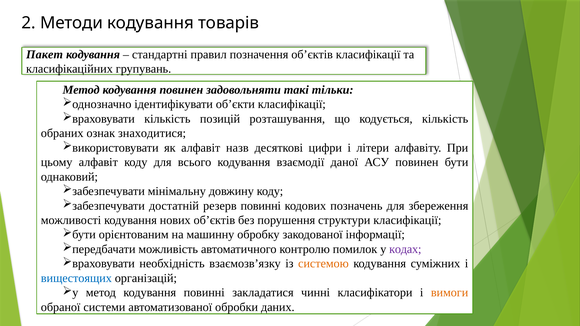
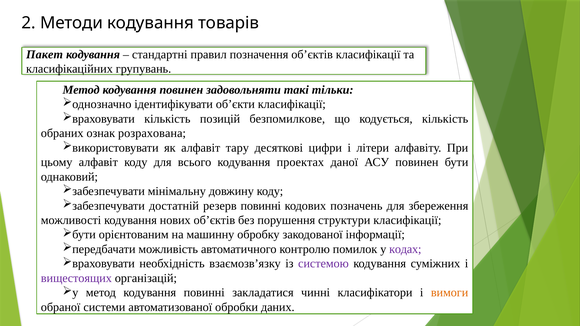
розташування: розташування -> безпомилкове
знаходитися: знаходитися -> розрахована
назв: назв -> тару
взаємодії: взаємодії -> проектах
системою colour: orange -> purple
вищестоящих colour: blue -> purple
